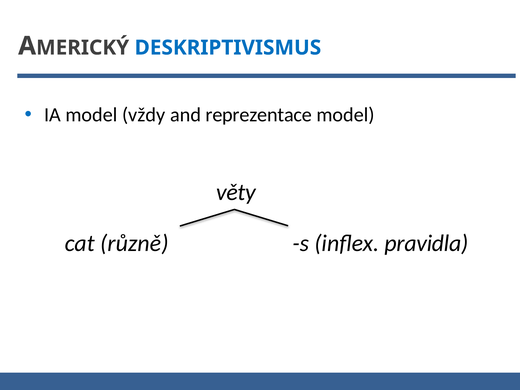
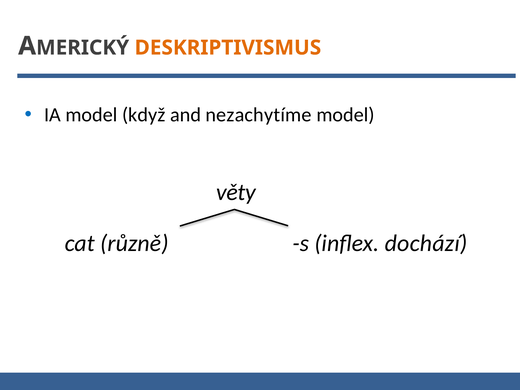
DESKRIPTIVISMUS colour: blue -> orange
vždy: vždy -> když
reprezentace: reprezentace -> nezachytíme
pravidla: pravidla -> dochází
